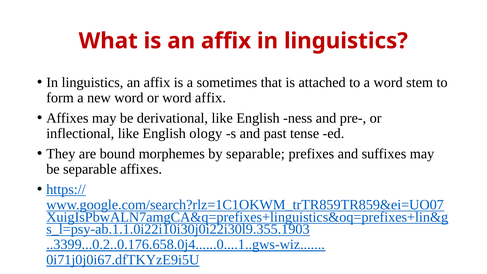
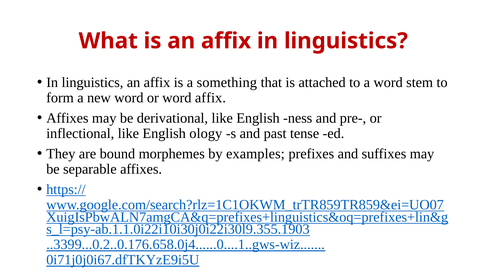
sometimes: sometimes -> something
by separable: separable -> examples
